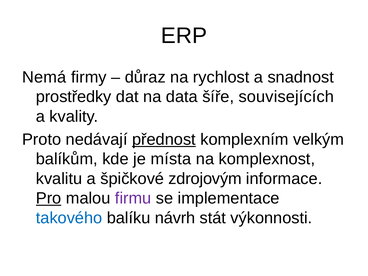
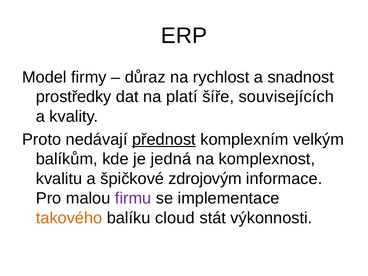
Nemá: Nemá -> Model
data: data -> platí
místa: místa -> jedná
Pro underline: present -> none
takového colour: blue -> orange
návrh: návrh -> cloud
